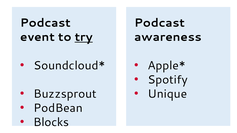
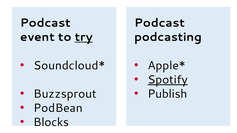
awareness: awareness -> podcasting
Spotify underline: none -> present
Unique: Unique -> Publish
